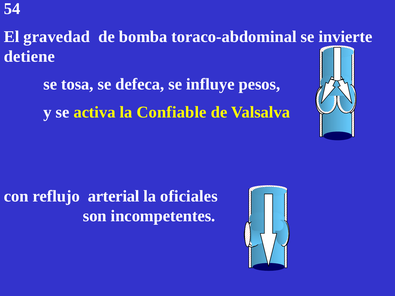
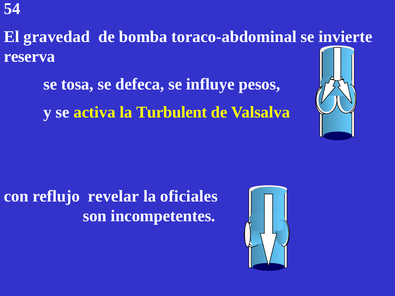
detiene: detiene -> reserva
Confiable: Confiable -> Turbulent
arterial: arterial -> revelar
